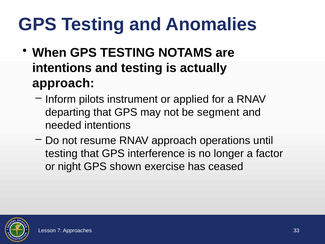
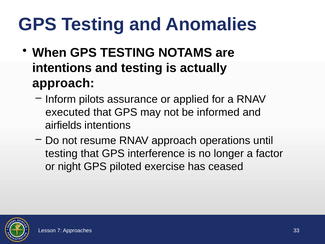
instrument: instrument -> assurance
departing: departing -> executed
segment: segment -> informed
needed: needed -> airfields
shown: shown -> piloted
